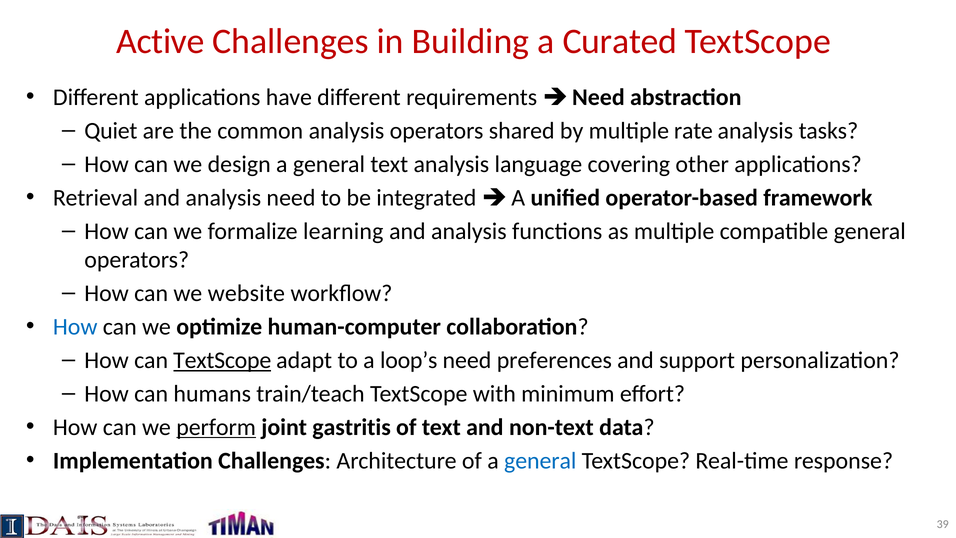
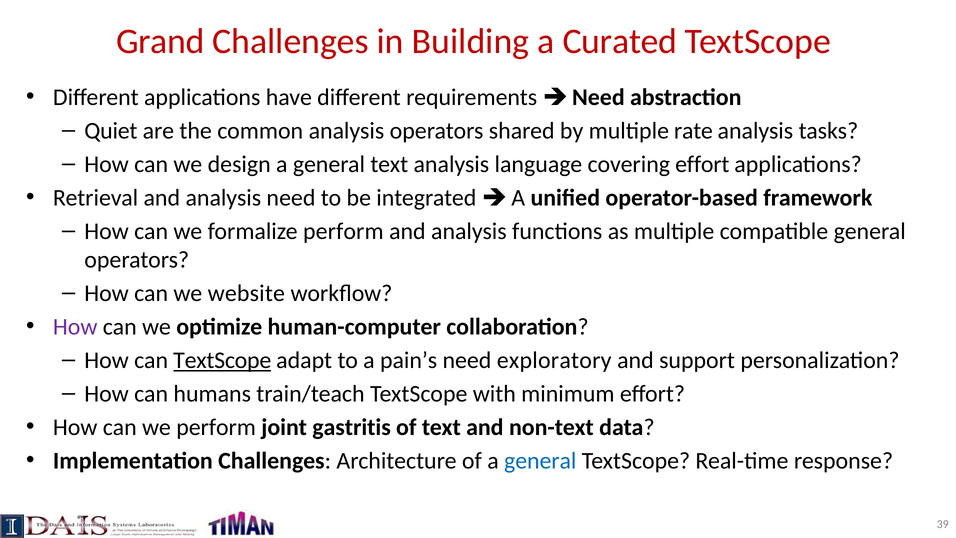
Active: Active -> Grand
covering other: other -> effort
formalize learning: learning -> perform
How at (75, 327) colour: blue -> purple
loop’s: loop’s -> pain’s
preferences: preferences -> exploratory
perform at (216, 427) underline: present -> none
